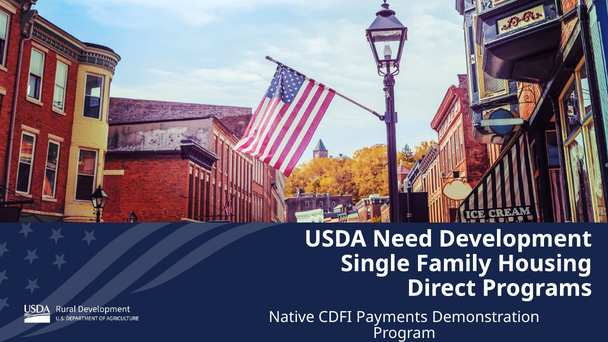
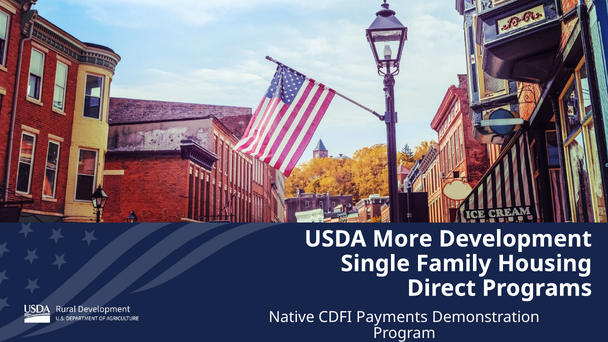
Need: Need -> More
